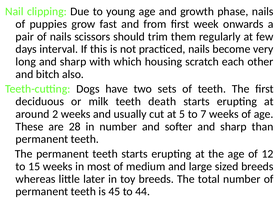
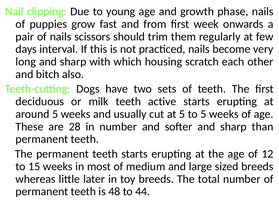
death: death -> active
around 2: 2 -> 5
to 7: 7 -> 5
45: 45 -> 48
